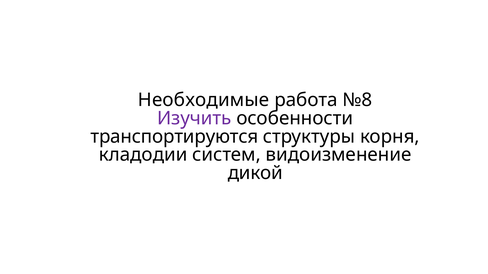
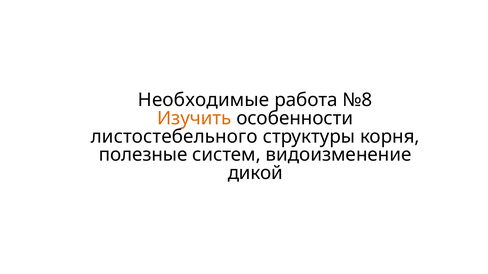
Изучить colour: purple -> orange
транспортируются: транспортируются -> листостебельного
кладодии: кладодии -> полезные
